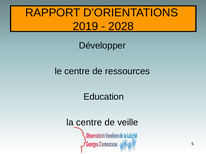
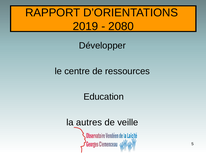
2028: 2028 -> 2080
la centre: centre -> autres
